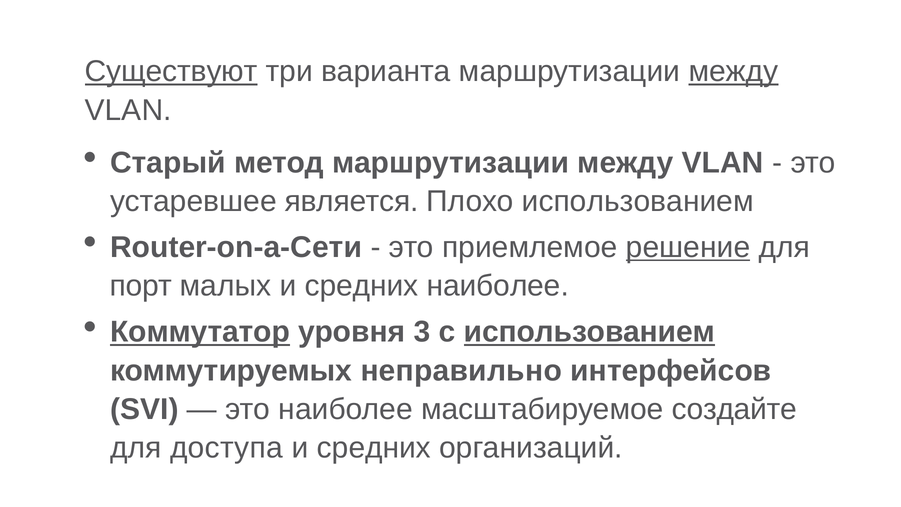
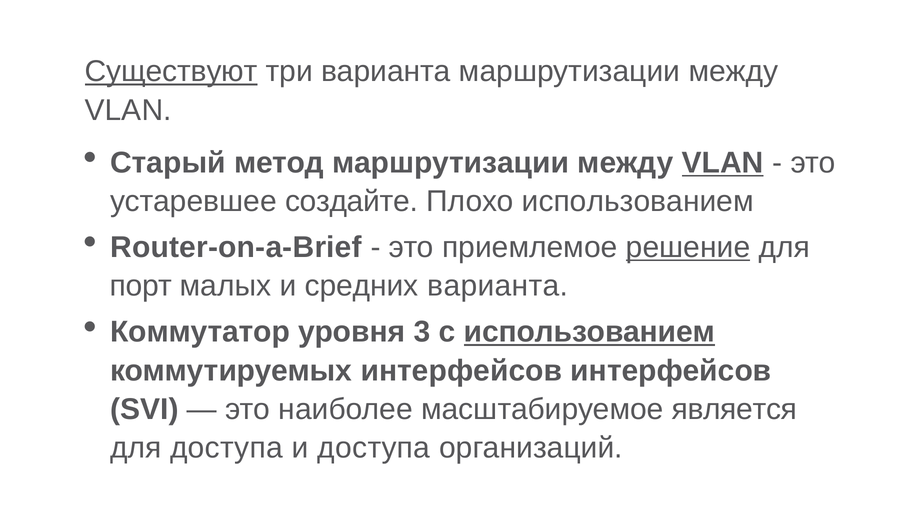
между at (733, 72) underline: present -> none
VLAN at (723, 163) underline: none -> present
является: является -> создайте
Router-on-a-Сети: Router-on-a-Сети -> Router-on-a-Brief
средних наиболее: наиболее -> варианта
Коммутатор underline: present -> none
коммутируемых неправильно: неправильно -> интерфейсов
создайте: создайте -> является
средних at (374, 448): средних -> доступа
